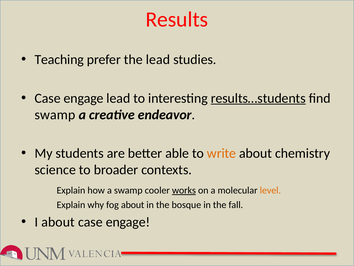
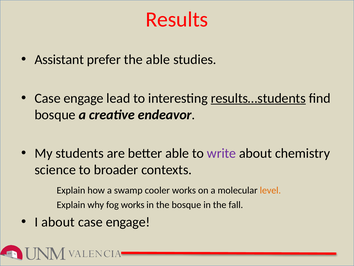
Teaching: Teaching -> Assistant
the lead: lead -> able
swamp at (55, 115): swamp -> bosque
write colour: orange -> purple
works at (184, 190) underline: present -> none
fog about: about -> works
